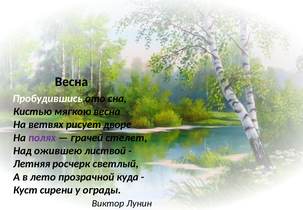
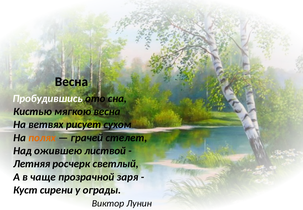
дворе: дворе -> сухом
полях colour: purple -> orange
лето: лето -> чаще
куда: куда -> заря
